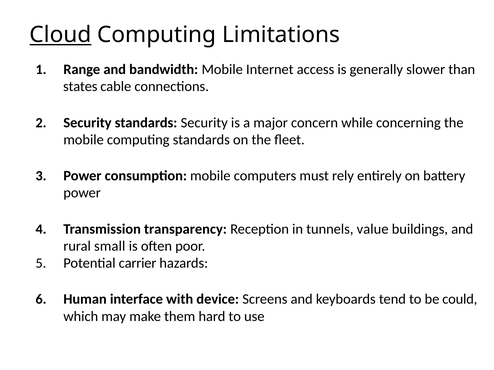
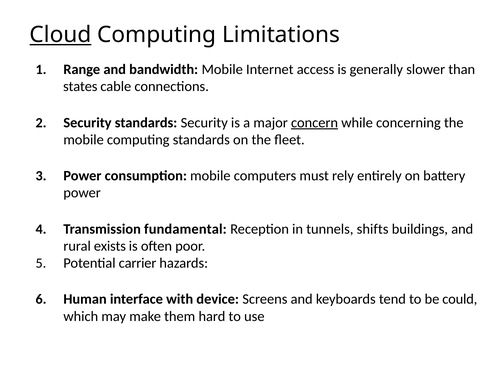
concern underline: none -> present
transparency: transparency -> fundamental
value: value -> shifts
small: small -> exists
